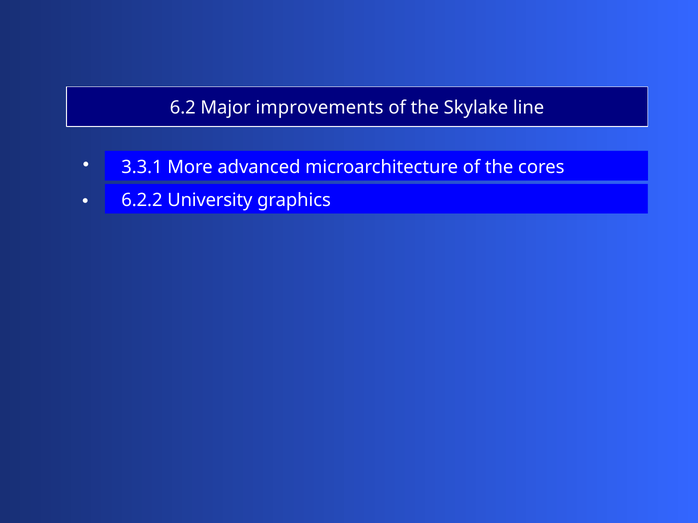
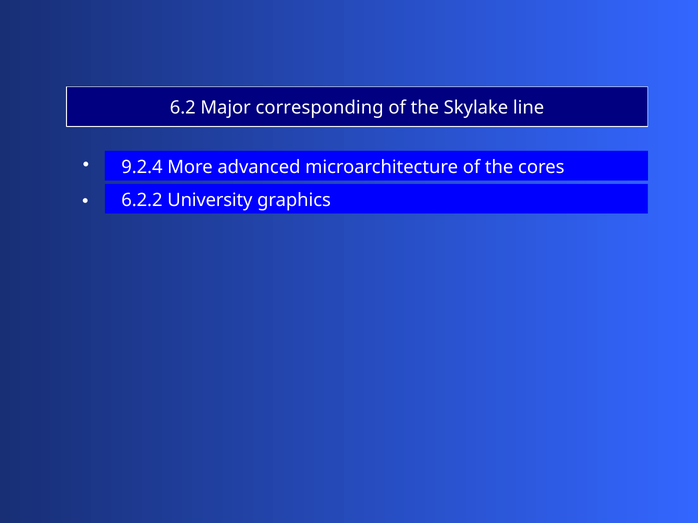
improvements: improvements -> corresponding
3.3.1: 3.3.1 -> 9.2.4
